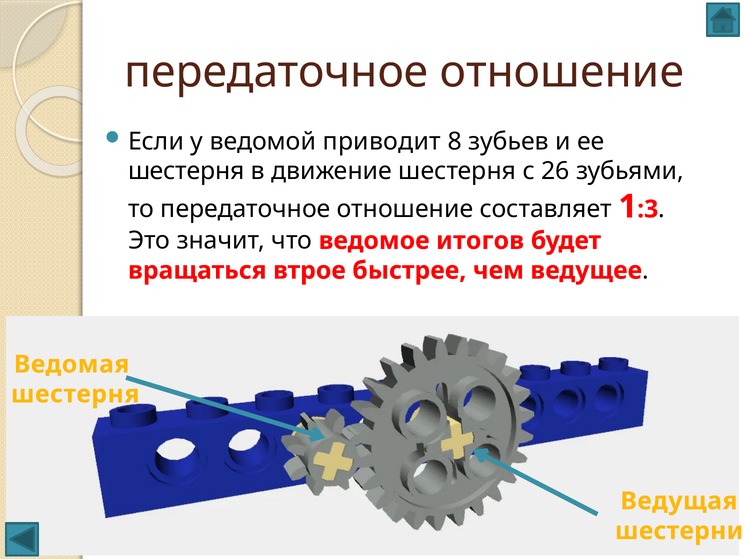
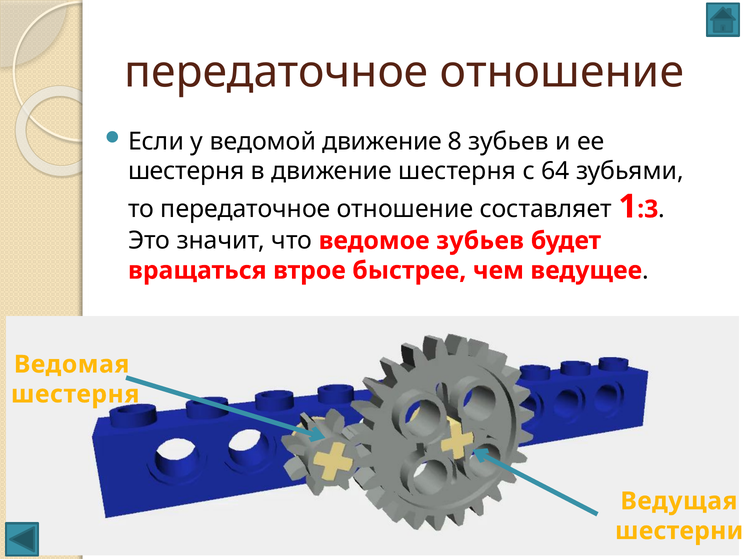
ведомой приводит: приводит -> движение
26: 26 -> 64
ведомое итогов: итогов -> зубьев
